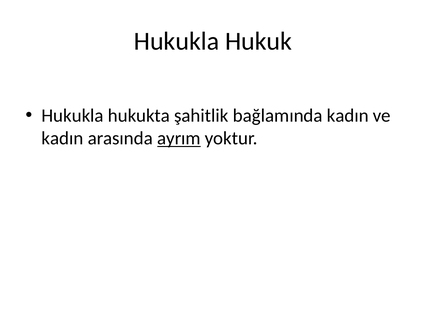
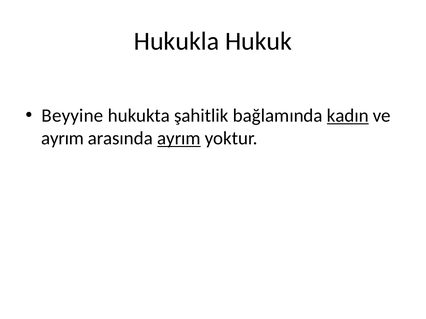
Hukukla at (73, 116): Hukukla -> Beyyine
kadın at (348, 116) underline: none -> present
kadın at (63, 139): kadın -> ayrım
